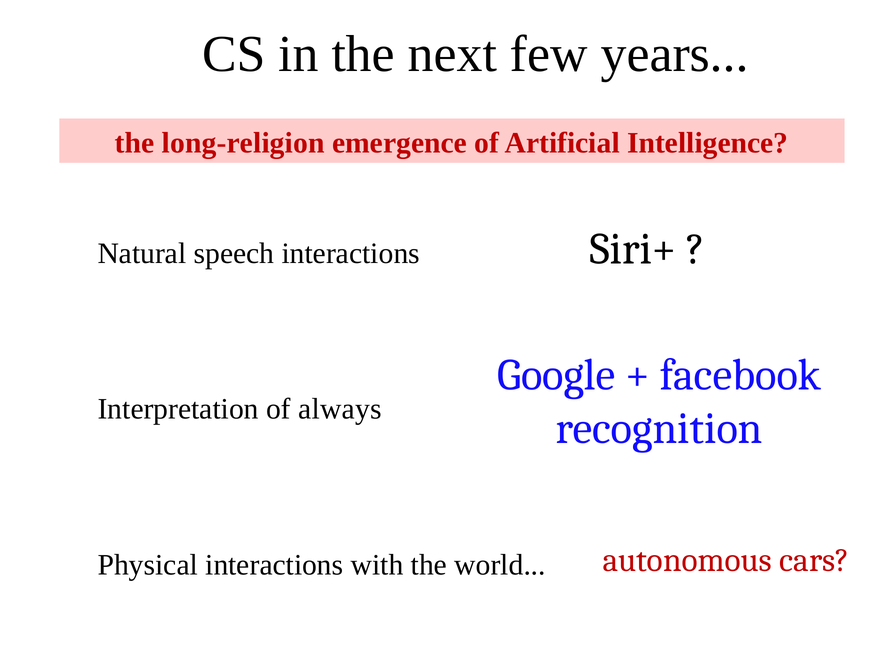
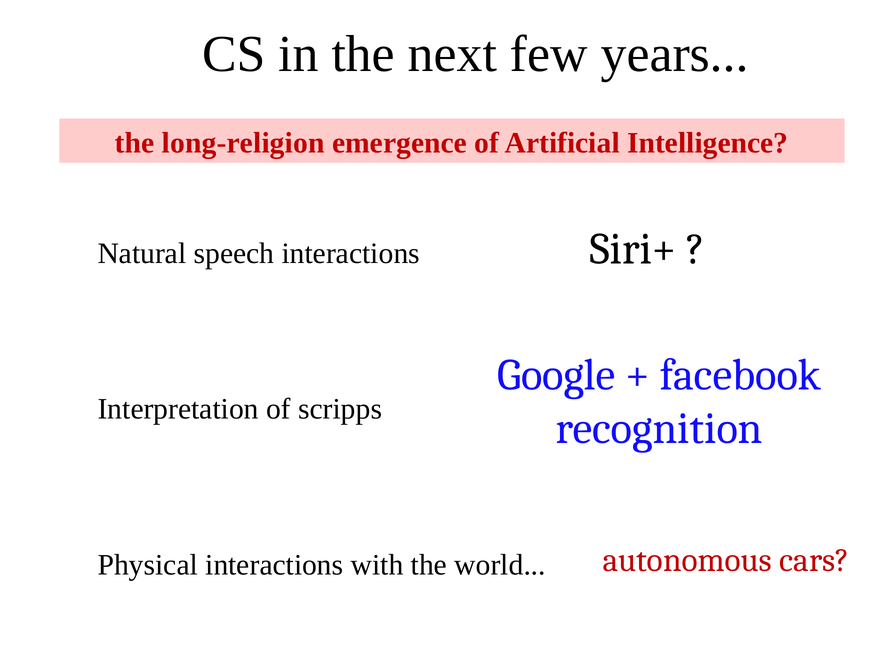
always: always -> scripps
